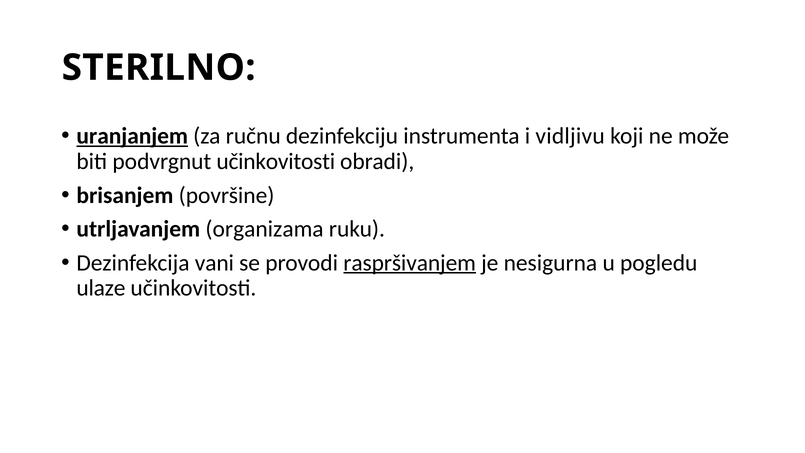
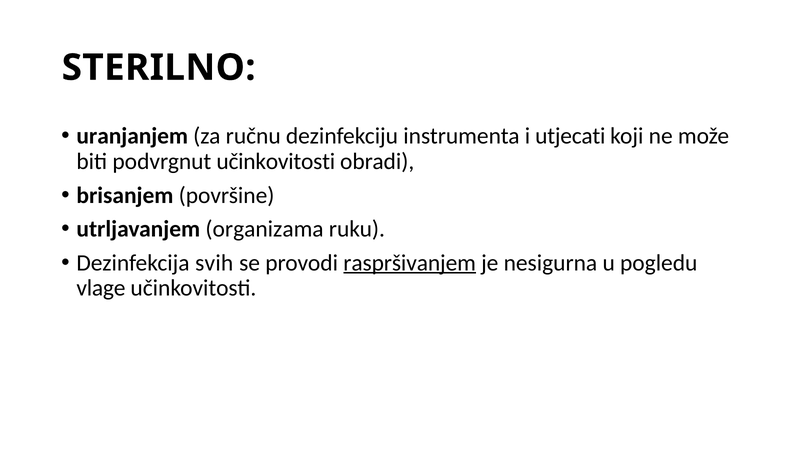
uranjanjem underline: present -> none
vidljivu: vidljivu -> utjecati
vani: vani -> svih
ulaze: ulaze -> vlage
